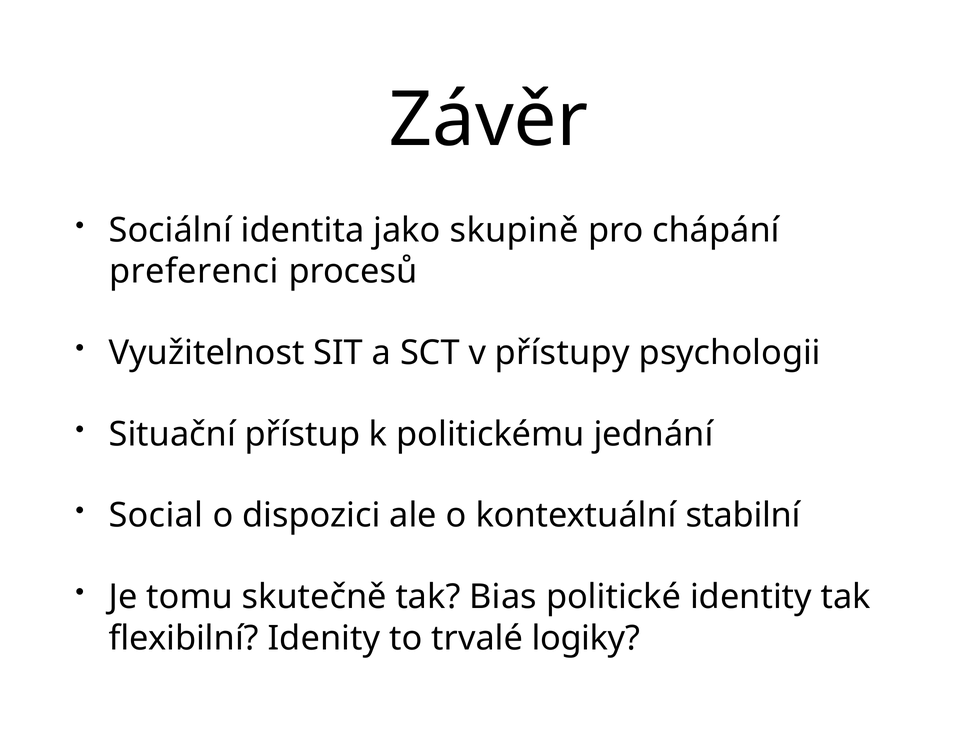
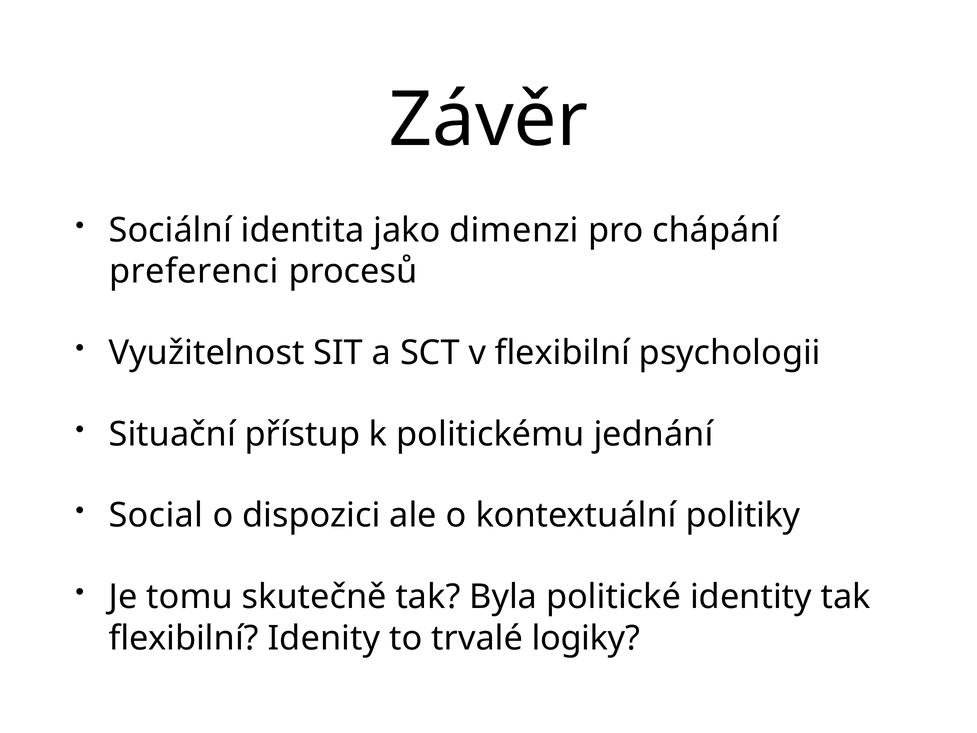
skupině: skupině -> dimenzi
v přístupy: přístupy -> flexibilní
stabilní: stabilní -> politiky
Bias: Bias -> Byla
